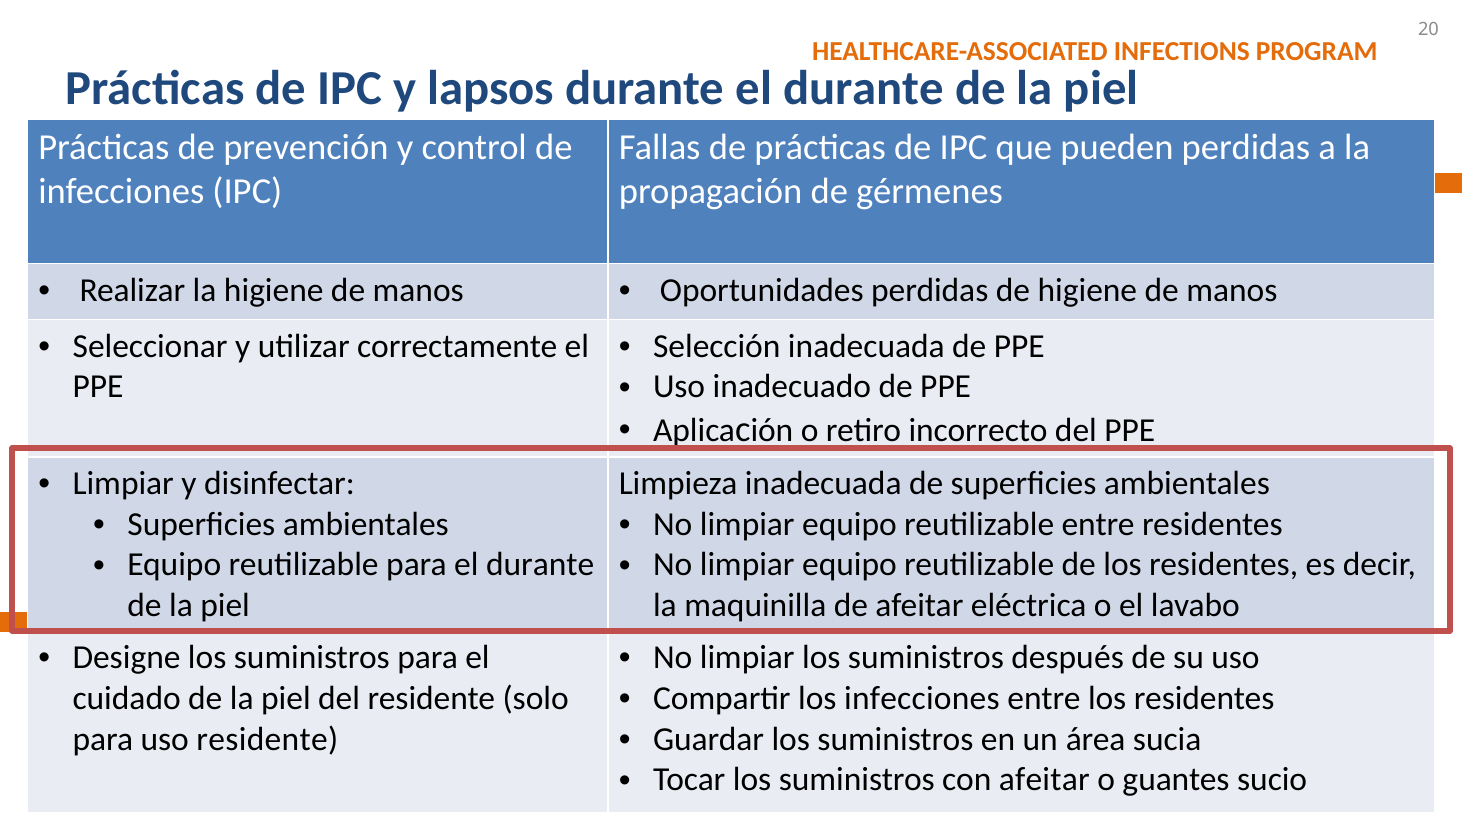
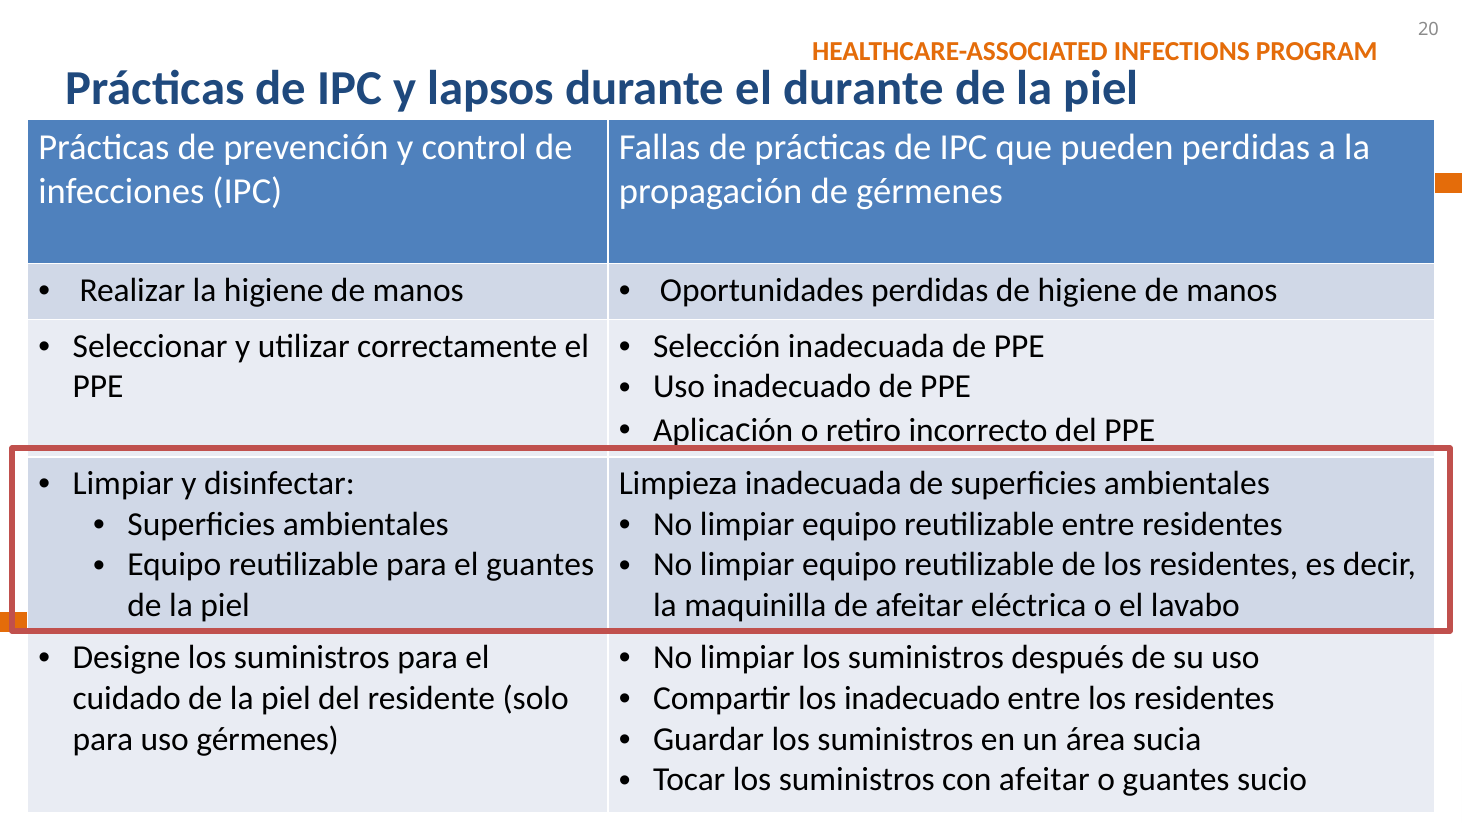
para el durante: durante -> guantes
los infecciones: infecciones -> inadecuado
uso residente: residente -> gérmenes
